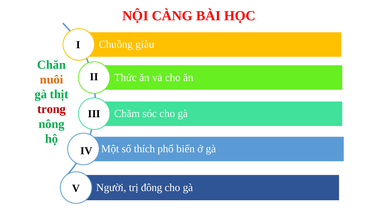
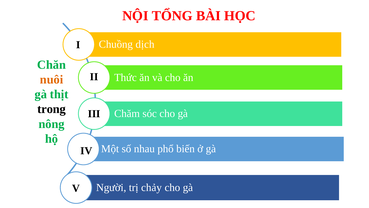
CÀNG: CÀNG -> TỔNG
giàu: giàu -> dịch
trong colour: red -> black
thích: thích -> nhau
đông: đông -> chảy
